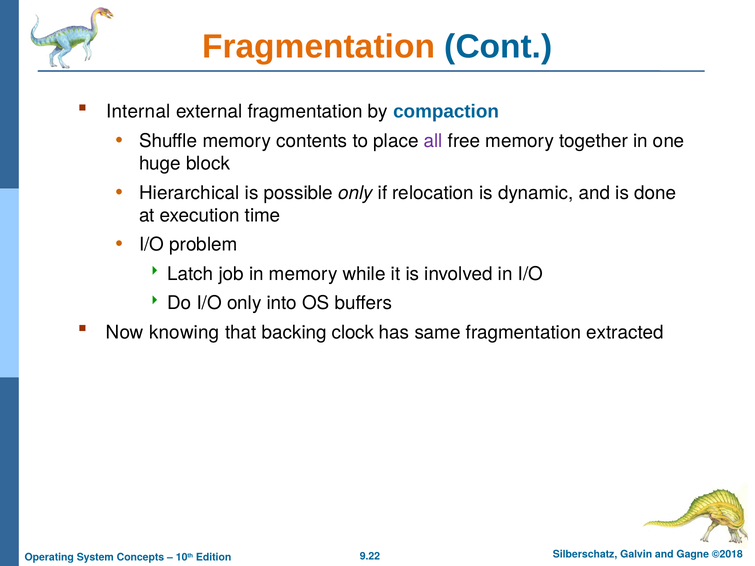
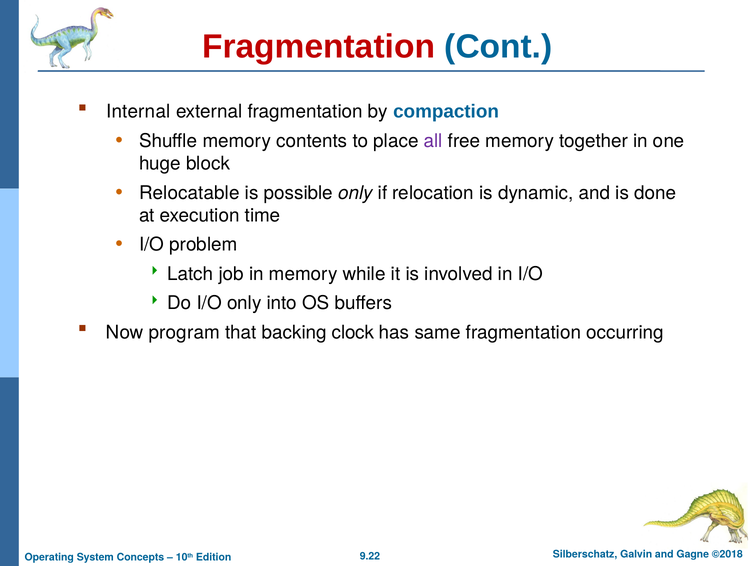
Fragmentation at (319, 47) colour: orange -> red
Hierarchical: Hierarchical -> Relocatable
knowing: knowing -> program
extracted: extracted -> occurring
